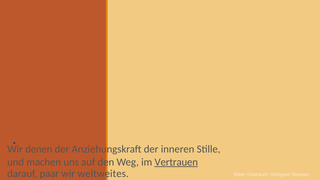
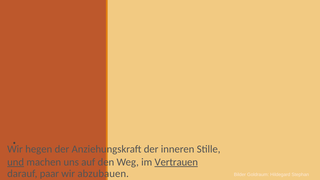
denen: denen -> hegen
und underline: none -> present
weltweites: weltweites -> abzubauen
